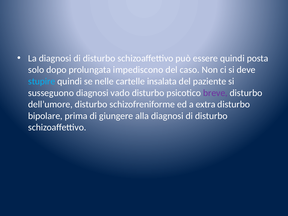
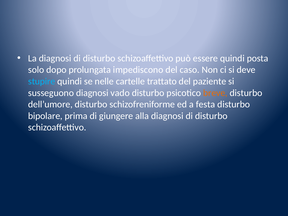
insalata: insalata -> trattato
breve colour: purple -> orange
extra: extra -> festa
